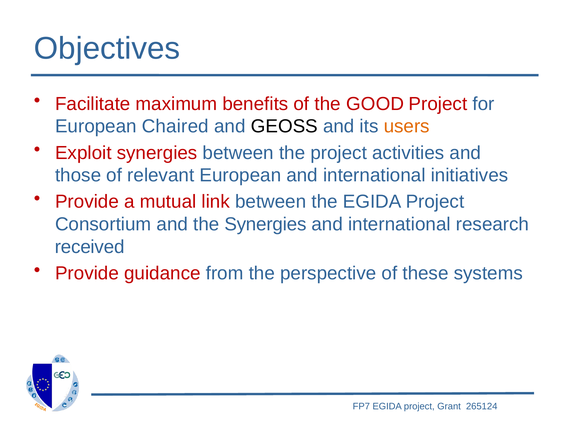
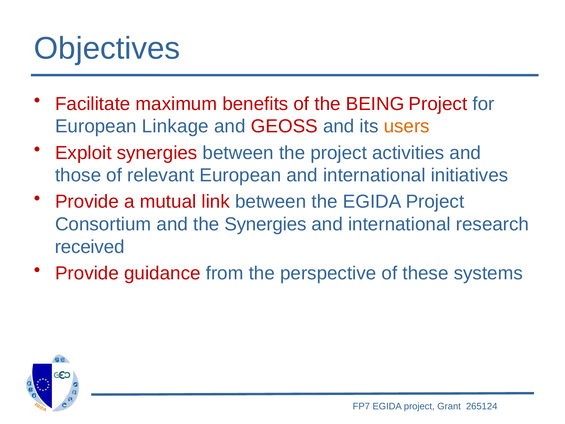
GOOD: GOOD -> BEING
Chaired: Chaired -> Linkage
GEOSS colour: black -> red
